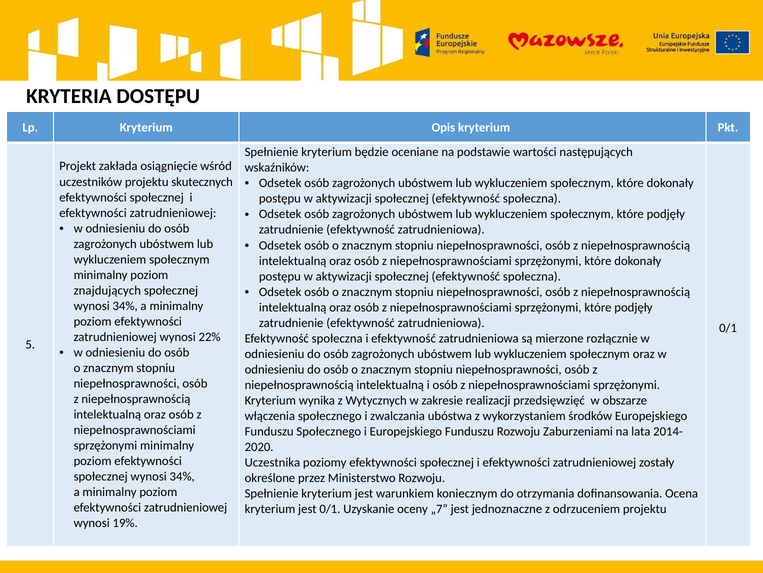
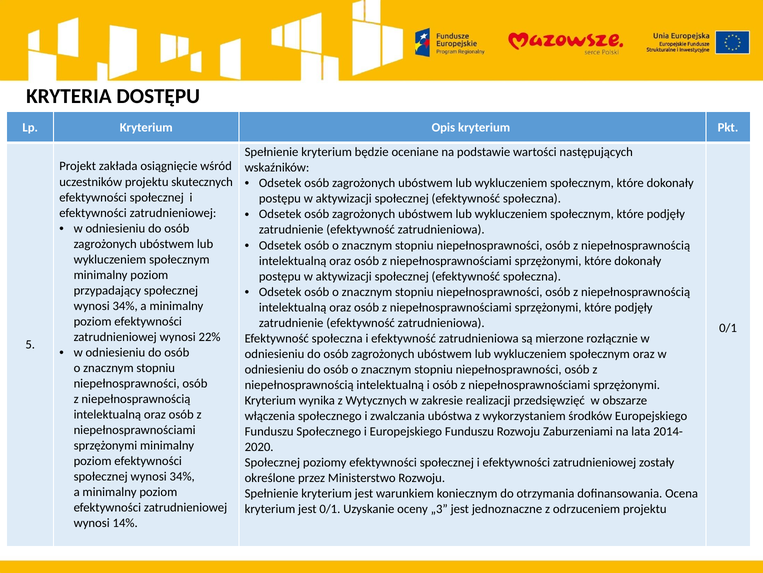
znajdujących: znajdujących -> przypadający
Uczestnika at (272, 462): Uczestnika -> Społecznej
„7: „7 -> „3
19%: 19% -> 14%
